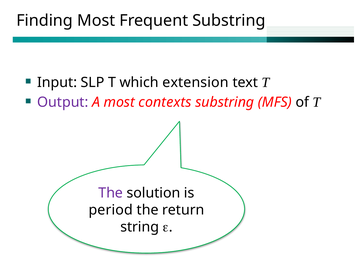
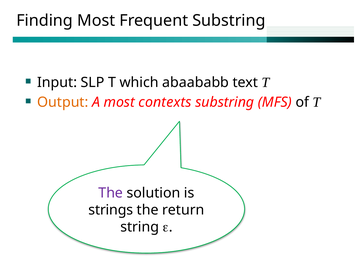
extension: extension -> abaababb
Output colour: purple -> orange
period: period -> strings
